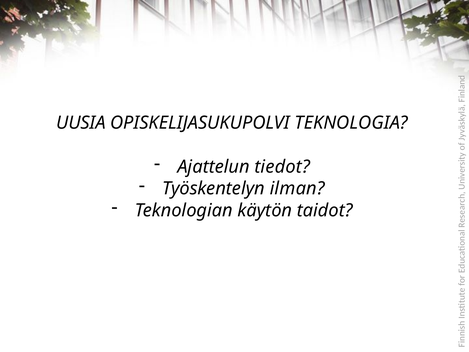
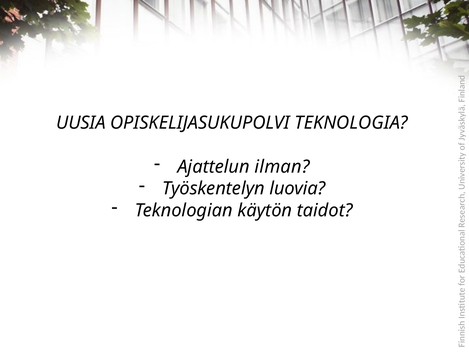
tiedot: tiedot -> ilman
ilman: ilman -> luovia
